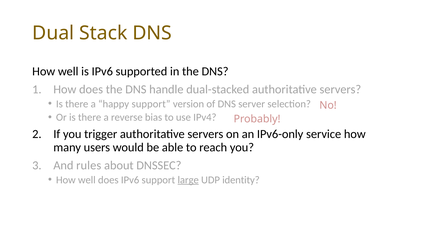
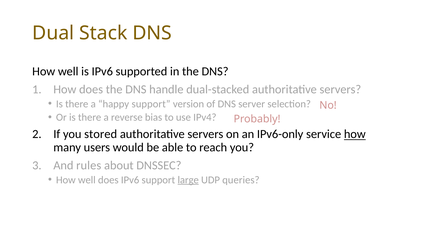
trigger: trigger -> stored
how at (355, 134) underline: none -> present
identity: identity -> queries
